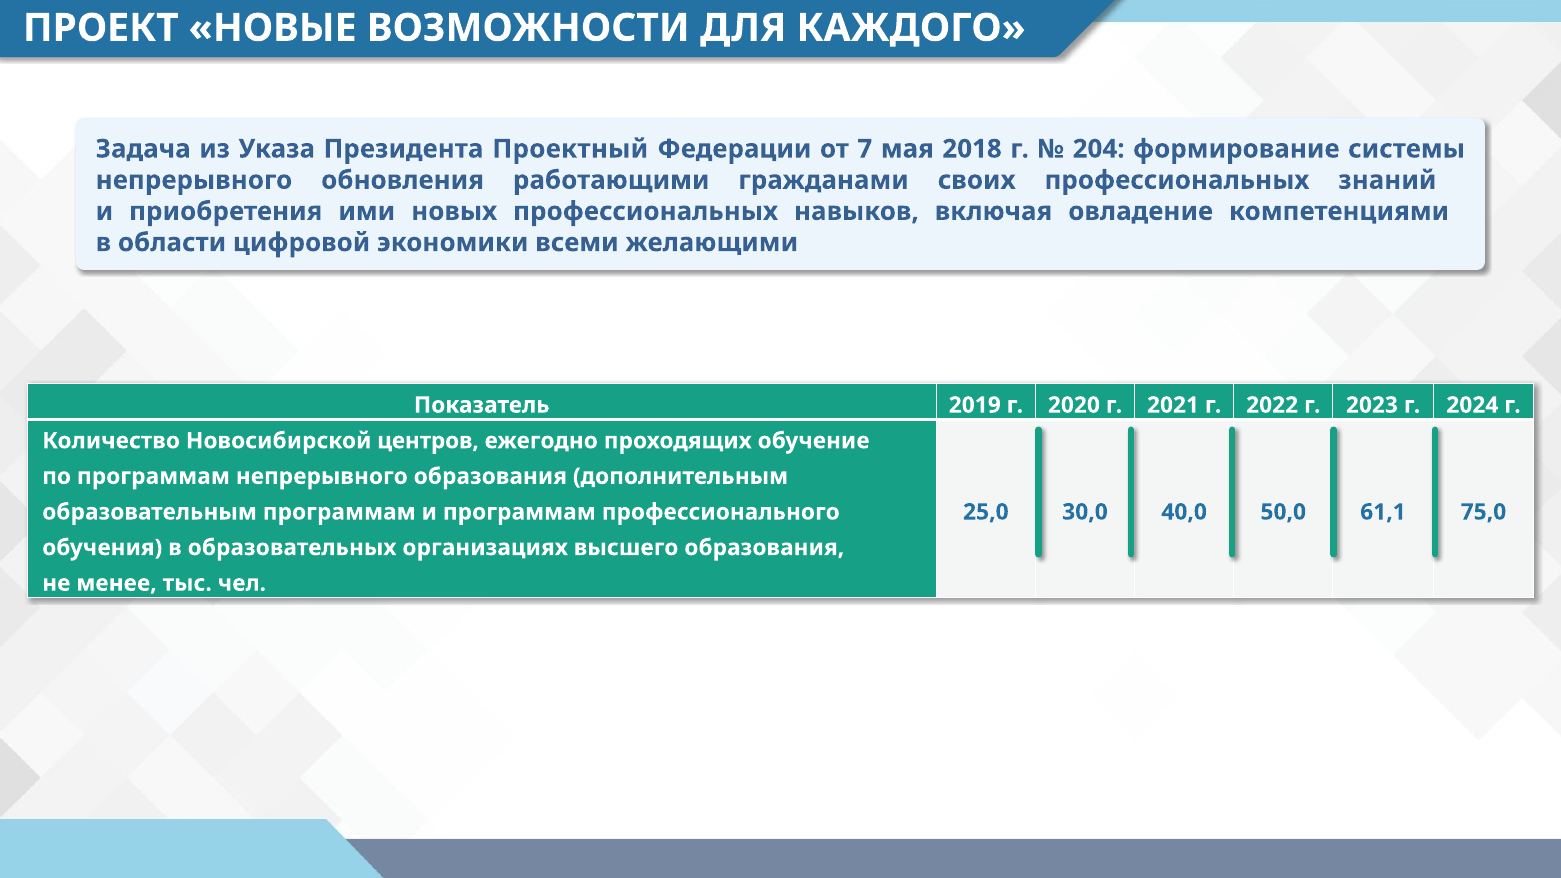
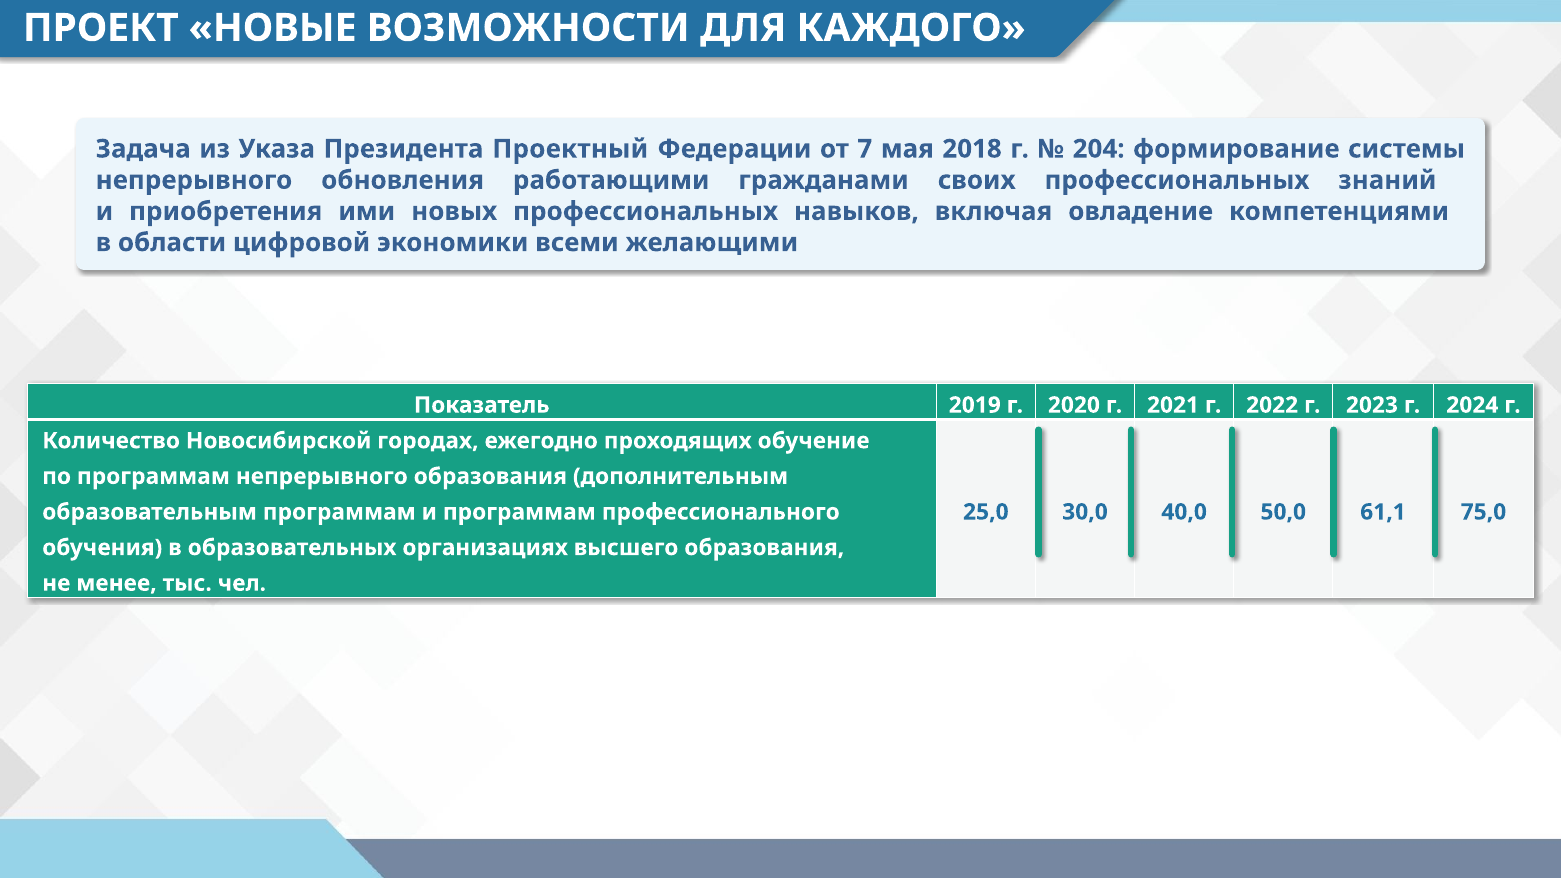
центров: центров -> городах
